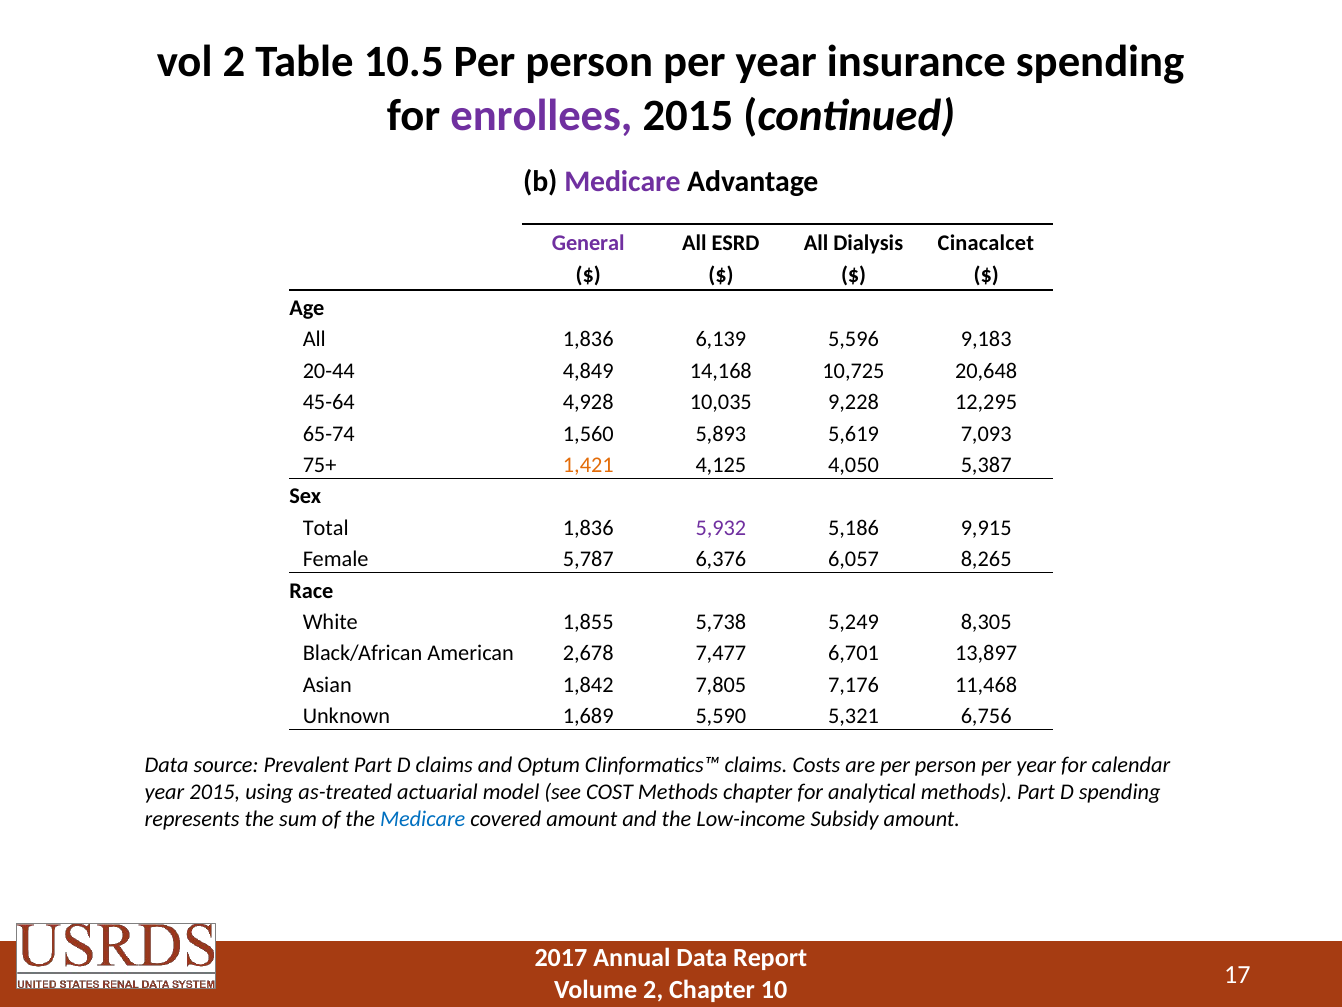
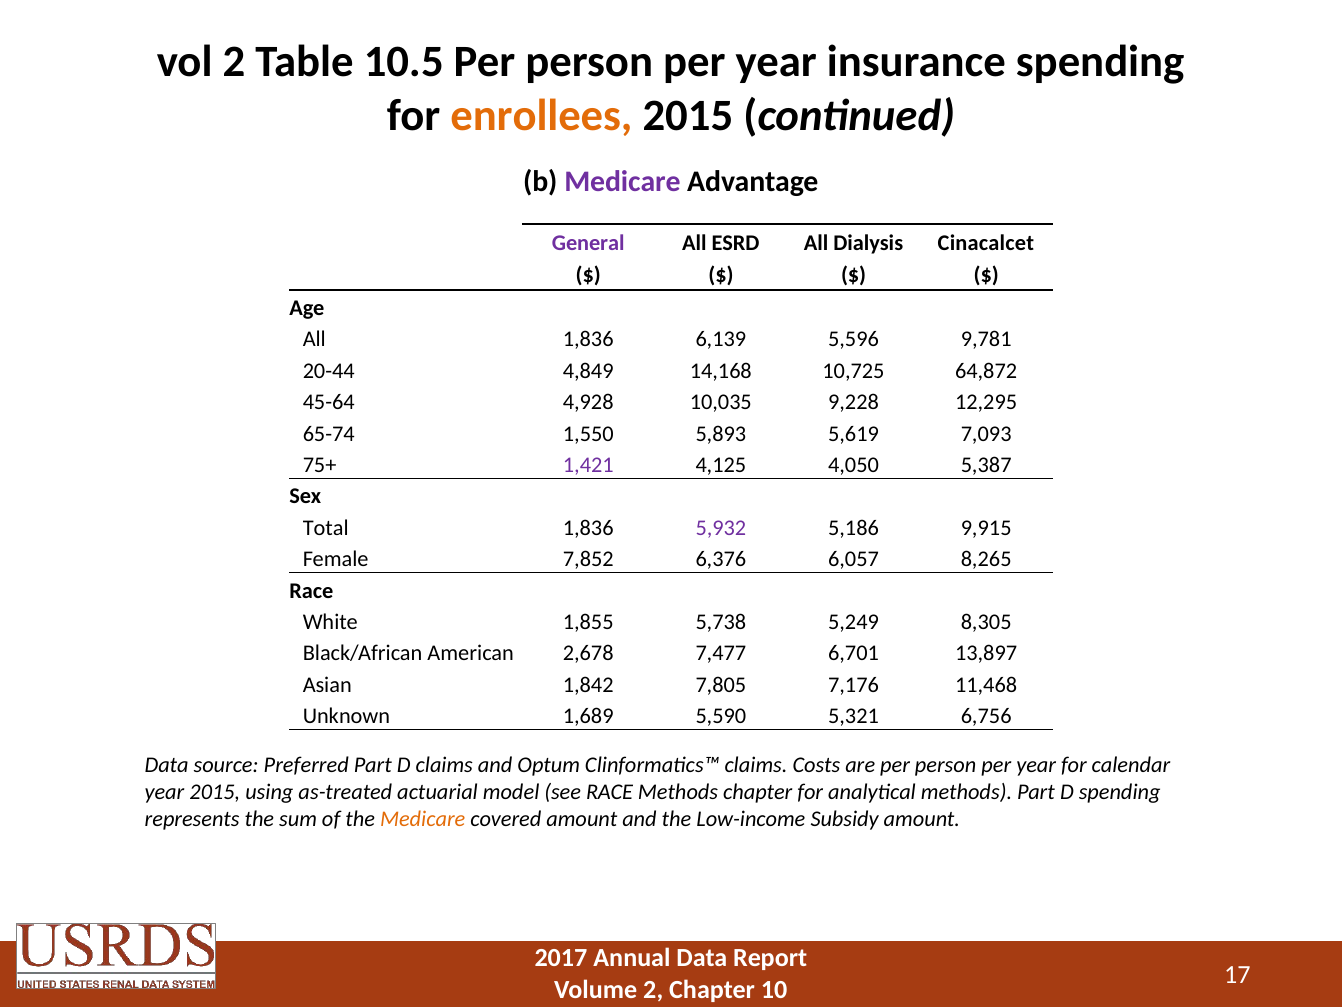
enrollees colour: purple -> orange
9,183: 9,183 -> 9,781
20,648: 20,648 -> 64,872
1,560: 1,560 -> 1,550
1,421 colour: orange -> purple
5,787: 5,787 -> 7,852
Prevalent: Prevalent -> Preferred
see COST: COST -> RACE
Medicare at (423, 819) colour: blue -> orange
